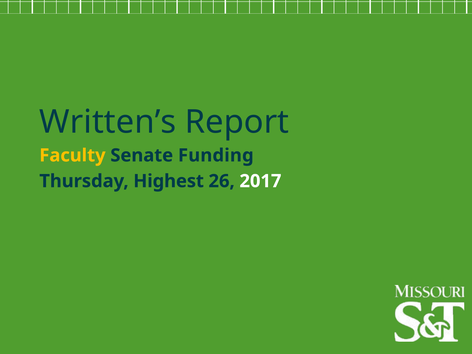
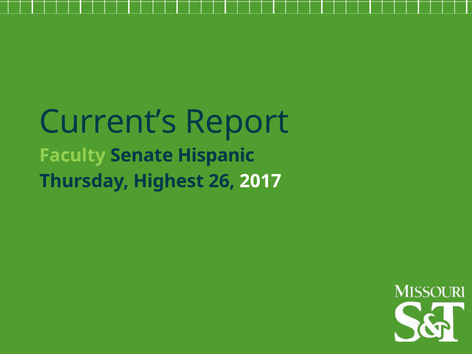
Written’s: Written’s -> Current’s
Faculty colour: yellow -> light green
Funding: Funding -> Hispanic
